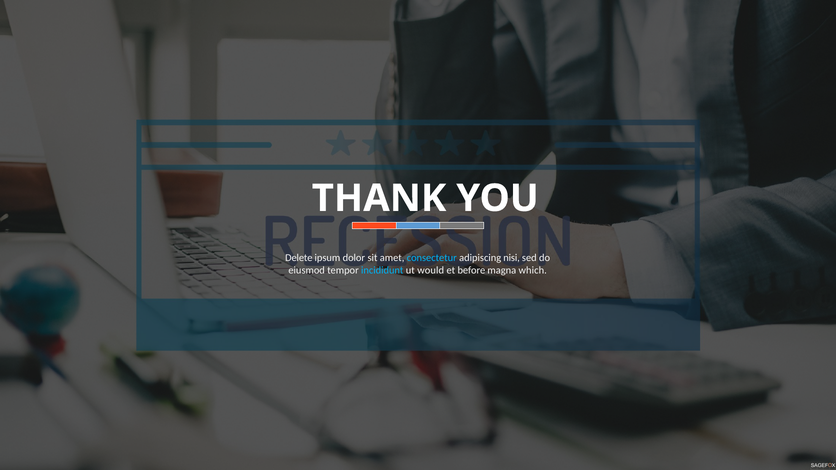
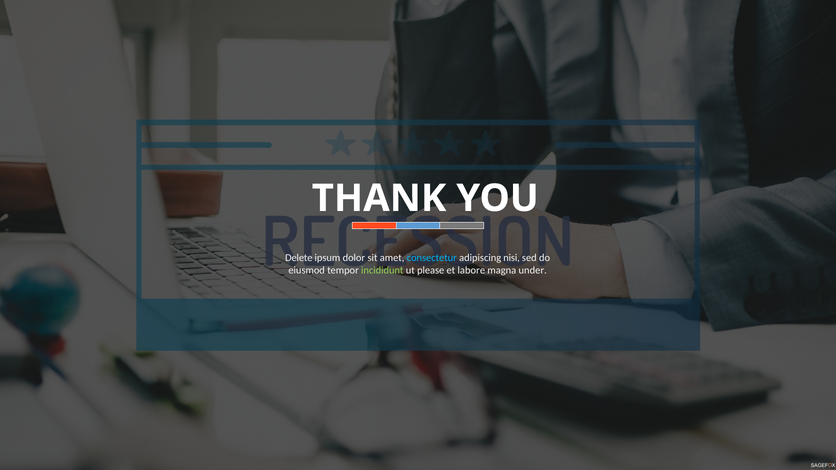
incididunt colour: light blue -> light green
would: would -> please
before: before -> labore
which: which -> under
